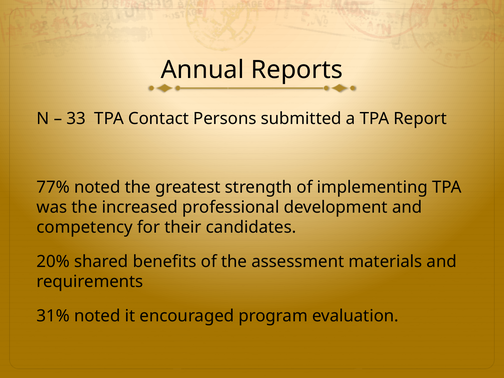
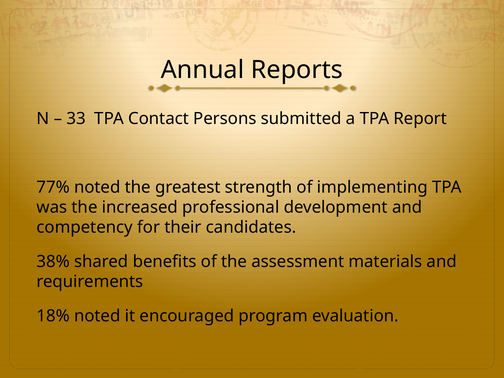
20%: 20% -> 38%
31%: 31% -> 18%
